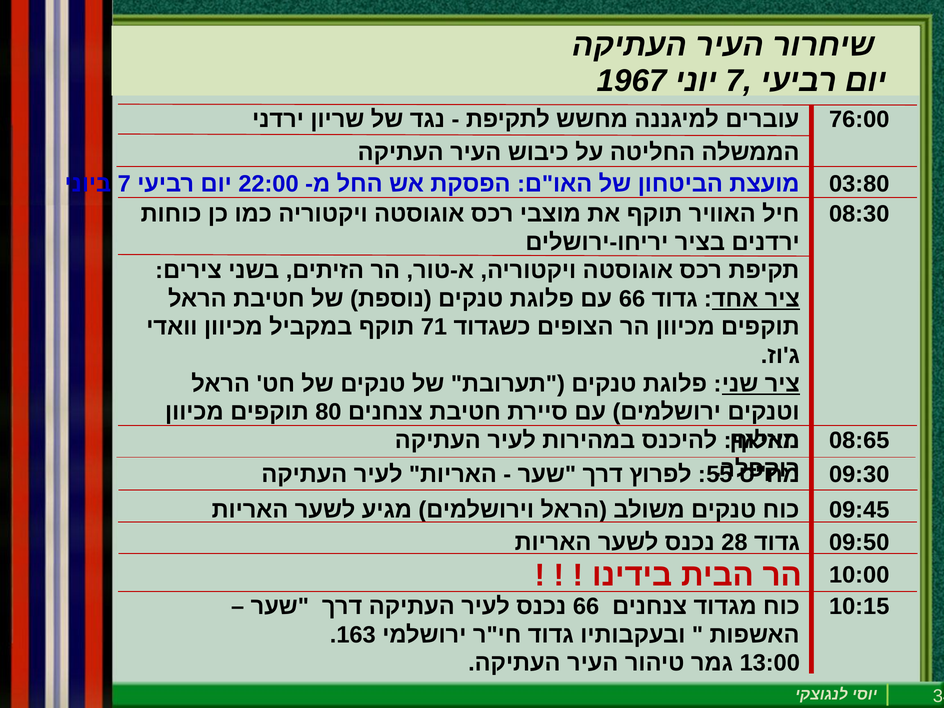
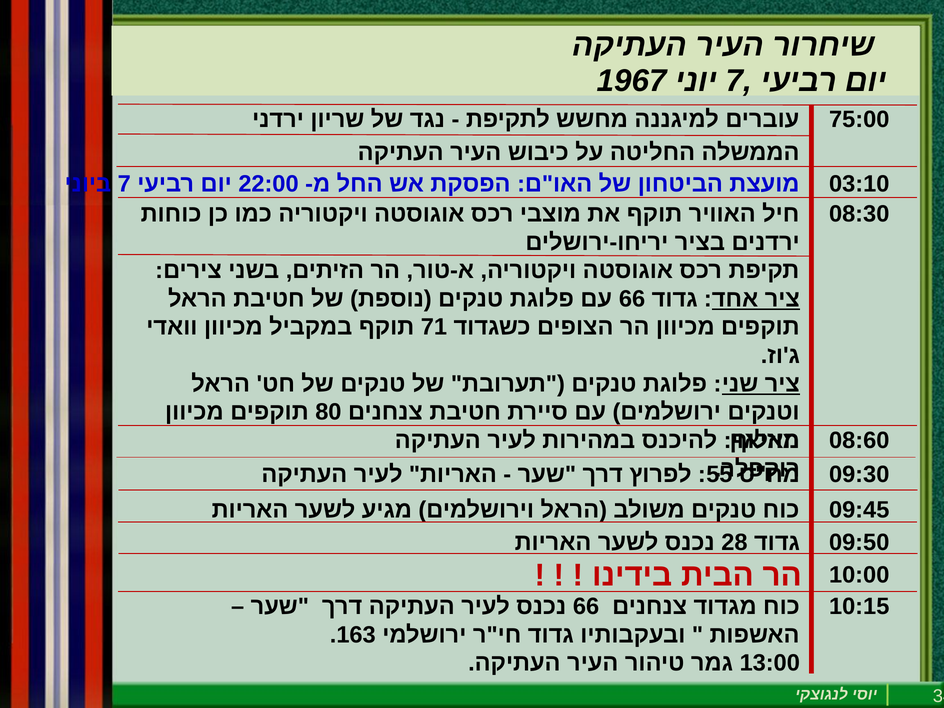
76:00: 76:00 -> 75:00
03:80: 03:80 -> 03:10
08:65: 08:65 -> 08:60
